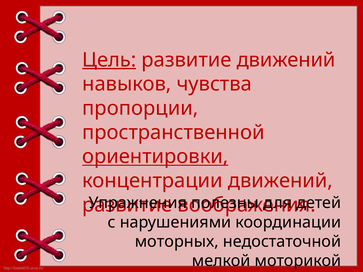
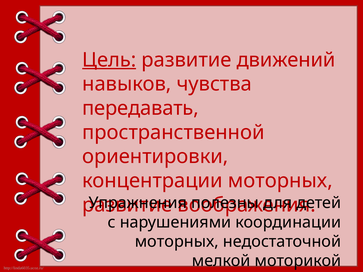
пропорции: пропорции -> передавать
ориентировки underline: present -> none
концентрации движений: движений -> моторных
